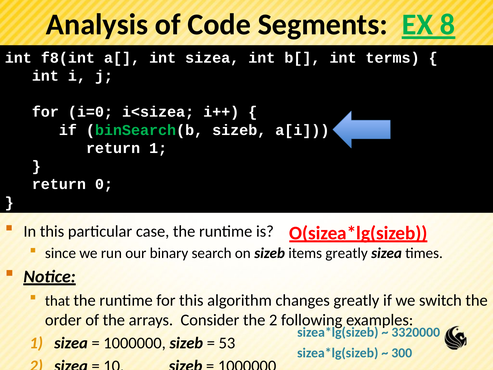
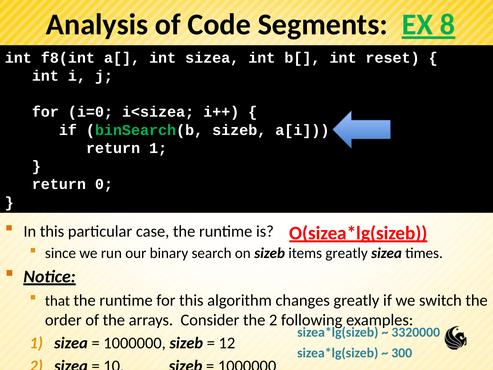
terms: terms -> reset
53: 53 -> 12
